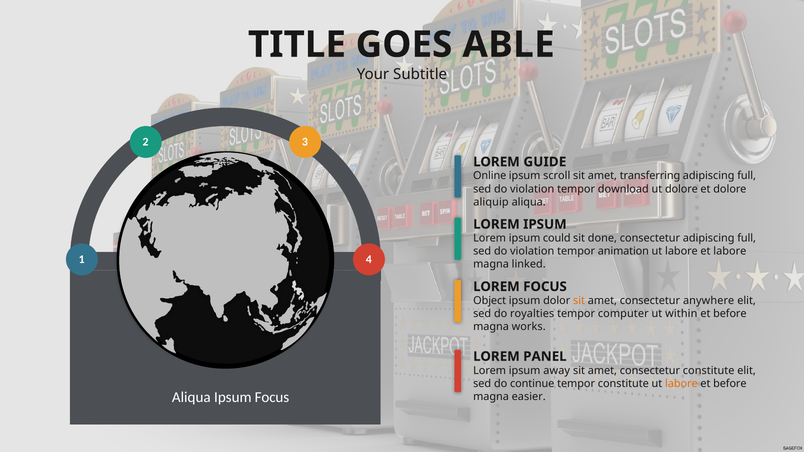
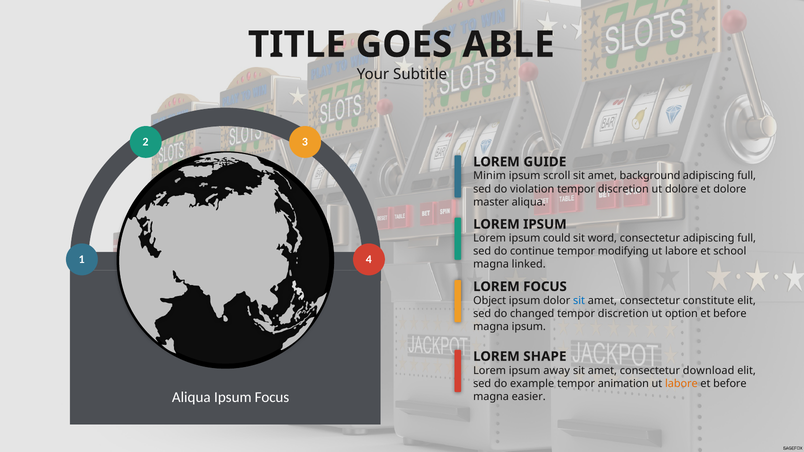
Online: Online -> Minim
transferring: transferring -> background
download at (623, 189): download -> discretion
aliquip: aliquip -> master
done: done -> word
violation at (532, 251): violation -> continue
animation: animation -> modifying
et labore: labore -> school
sit at (579, 301) colour: orange -> blue
anywhere: anywhere -> constitute
royalties: royalties -> changed
computer at (623, 314): computer -> discretion
within: within -> option
magna works: works -> ipsum
PANEL: PANEL -> SHAPE
consectetur constitute: constitute -> download
continue: continue -> example
tempor constitute: constitute -> animation
